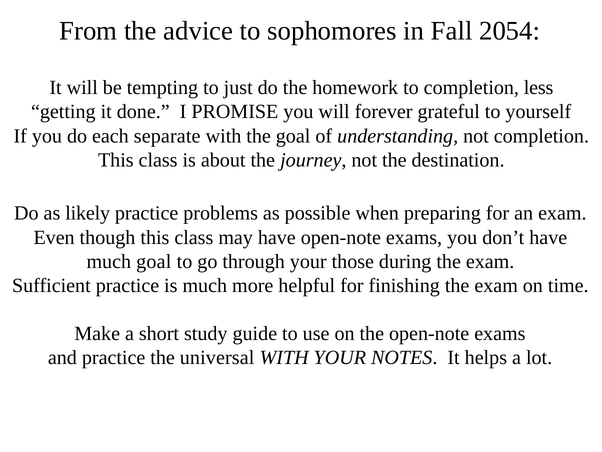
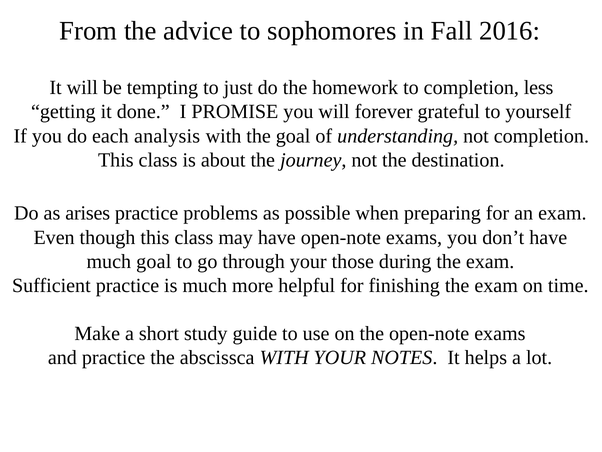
2054: 2054 -> 2016
separate: separate -> analysis
likely: likely -> arises
universal: universal -> abscissca
